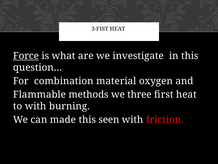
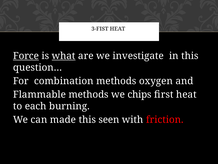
what underline: none -> present
combination material: material -> methods
three: three -> chips
to with: with -> each
